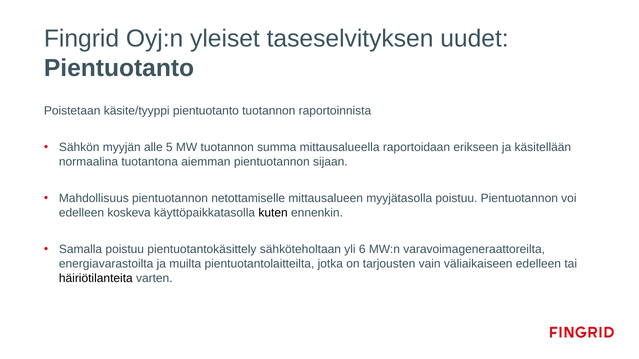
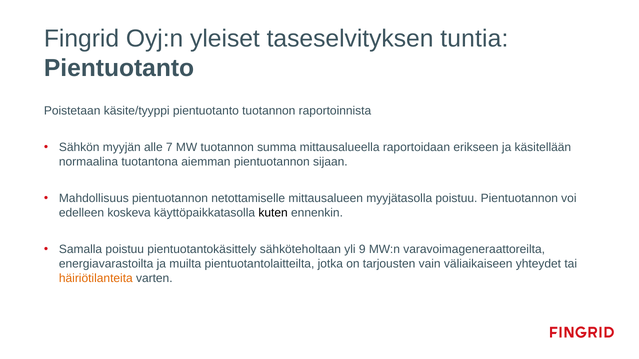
uudet: uudet -> tuntia
5: 5 -> 7
6: 6 -> 9
väliaikaiseen edelleen: edelleen -> yhteydet
häiriötilanteita colour: black -> orange
